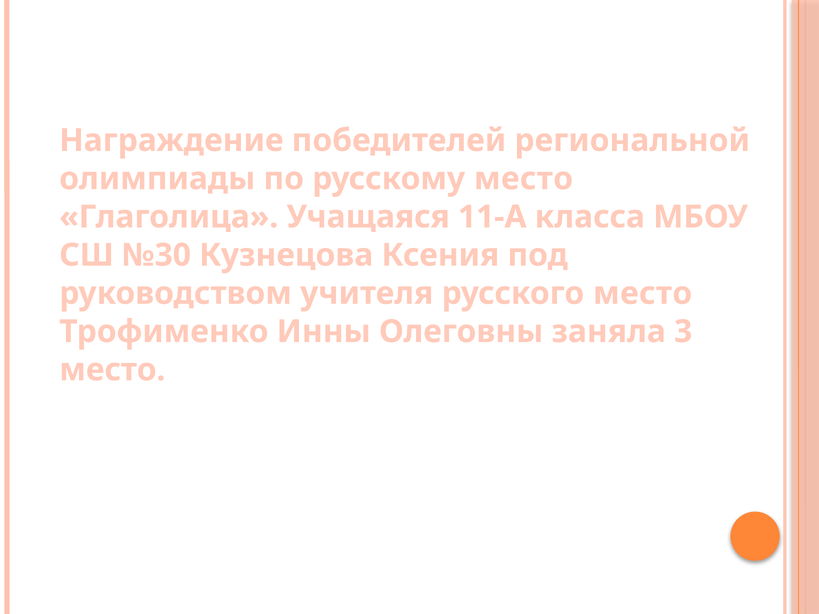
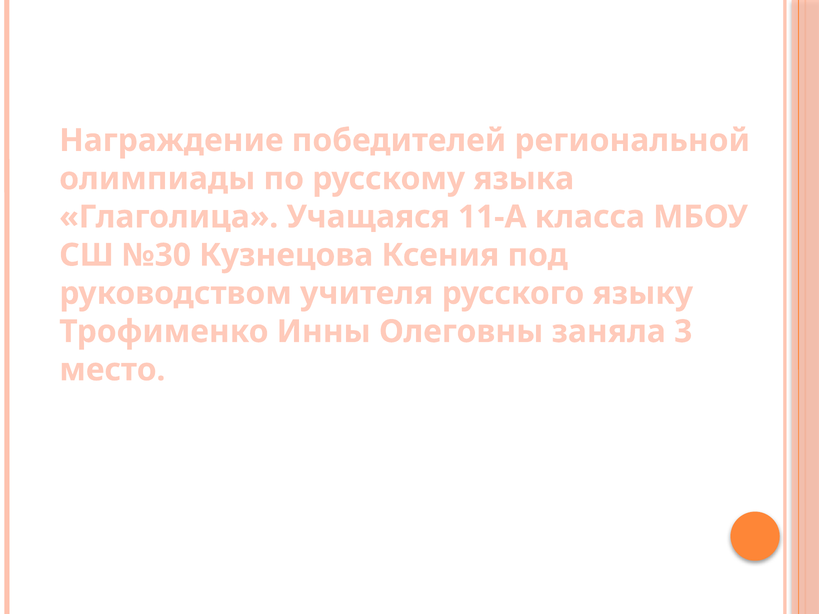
русскому место: место -> языка
русского место: место -> языку
